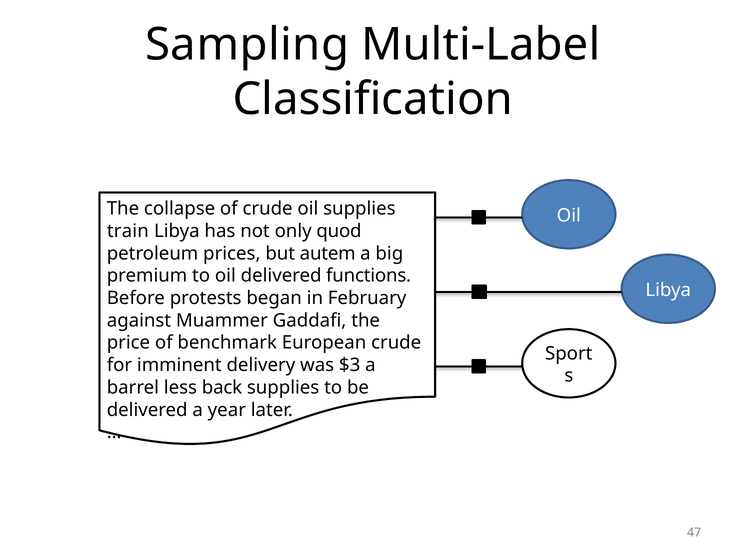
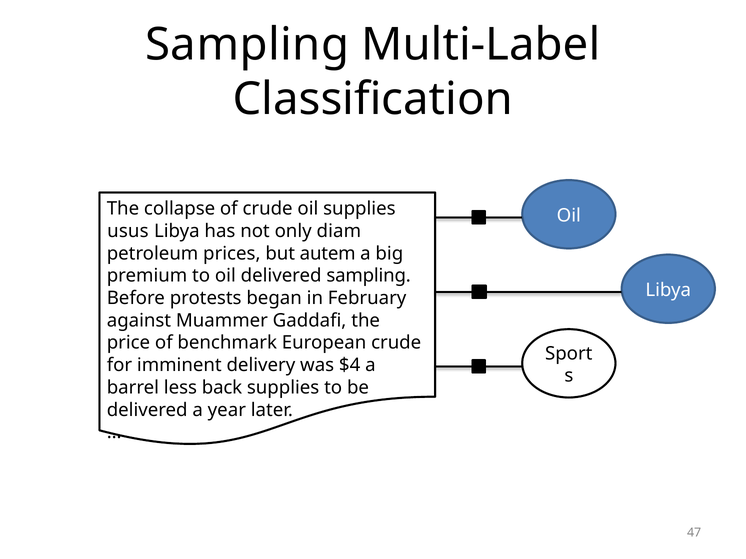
train: train -> usus
quod: quod -> diam
delivered functions: functions -> sampling
$3: $3 -> $4
